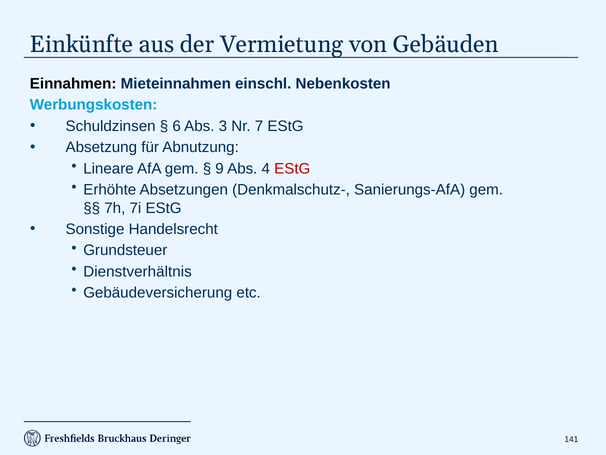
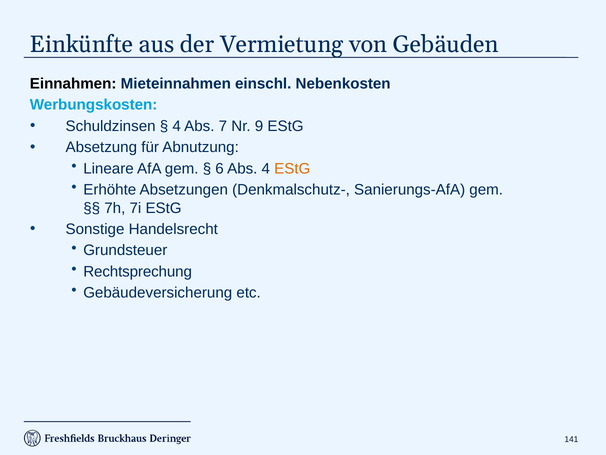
6 at (177, 126): 6 -> 4
3: 3 -> 7
7: 7 -> 9
9: 9 -> 6
EStG at (292, 168) colour: red -> orange
Dienstverhältnis: Dienstverhältnis -> Rechtsprechung
